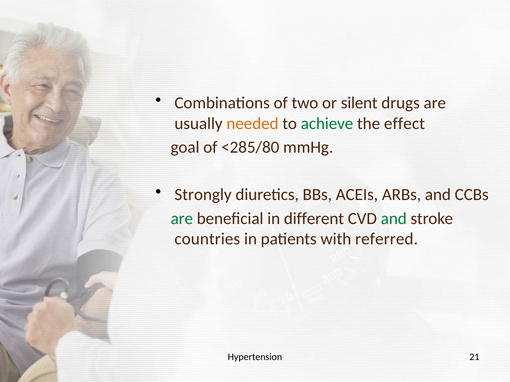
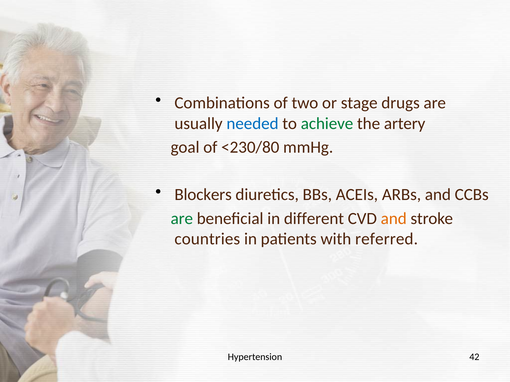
silent: silent -> stage
needed colour: orange -> blue
effect: effect -> artery
<285/80: <285/80 -> <230/80
Strongly: Strongly -> Blockers
and at (394, 219) colour: green -> orange
21: 21 -> 42
